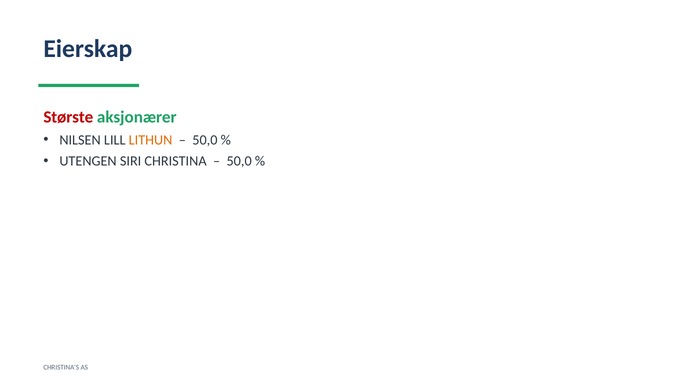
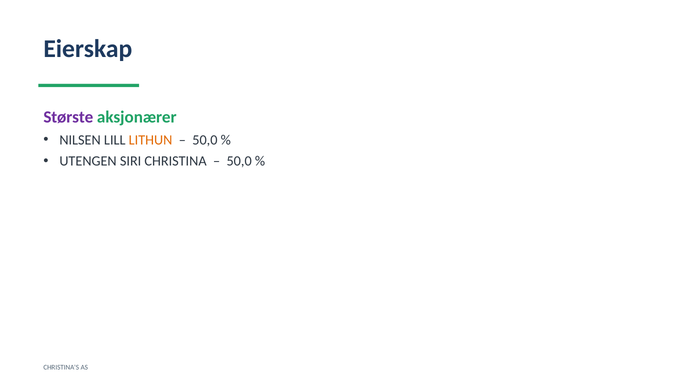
Største colour: red -> purple
